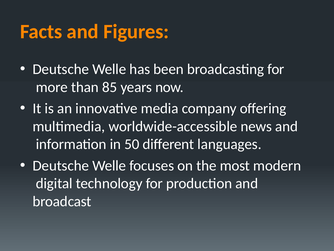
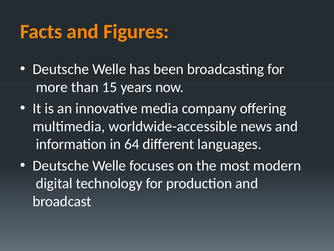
85: 85 -> 15
50: 50 -> 64
